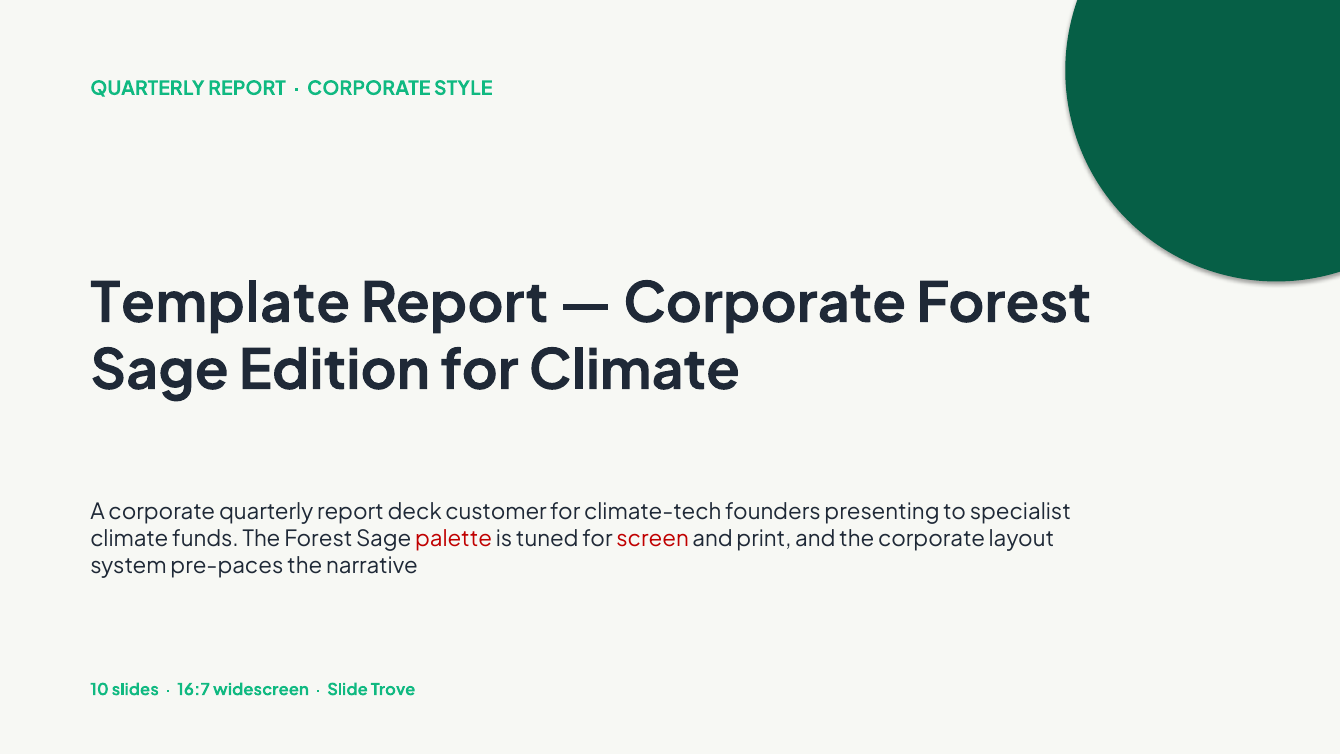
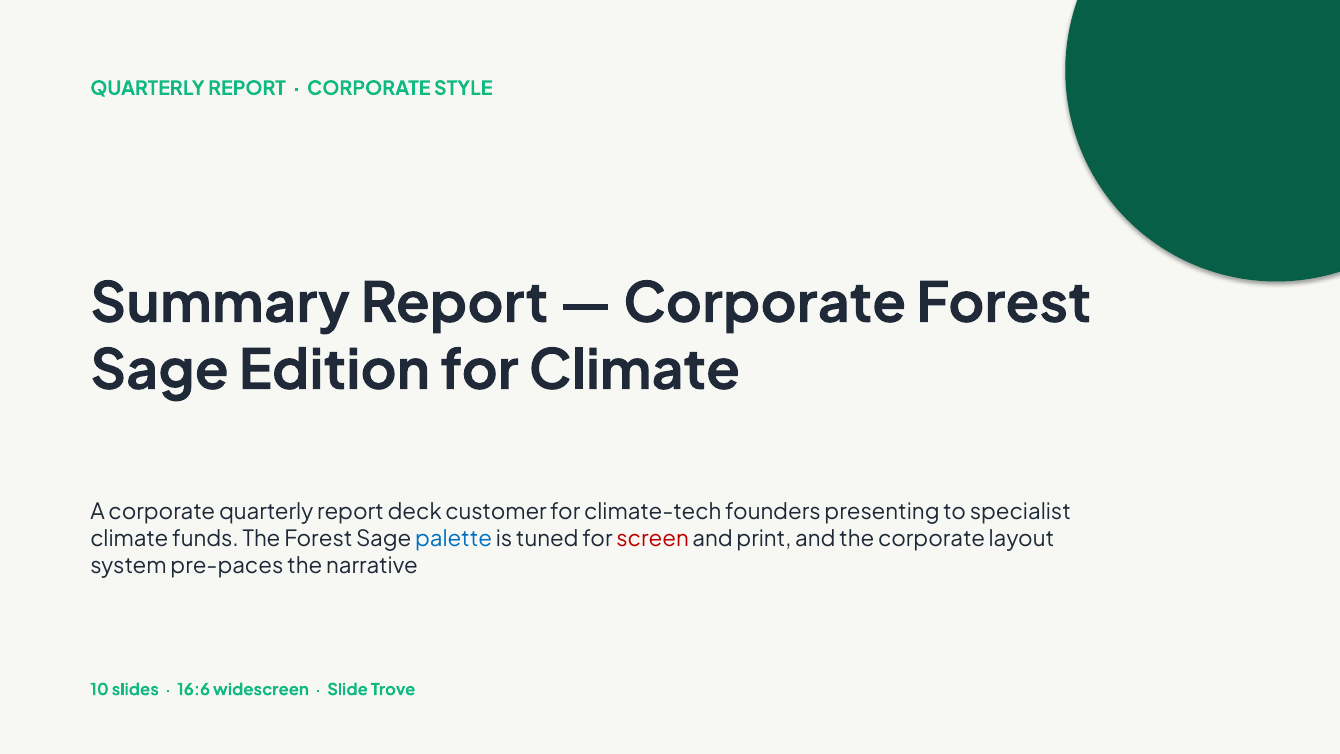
Template: Template -> Summary
palette colour: red -> blue
16:7: 16:7 -> 16:6
